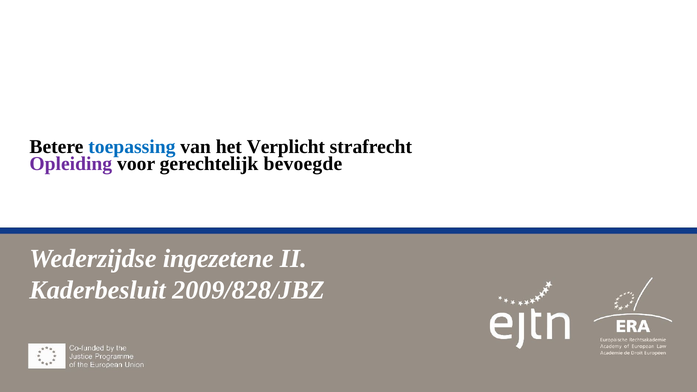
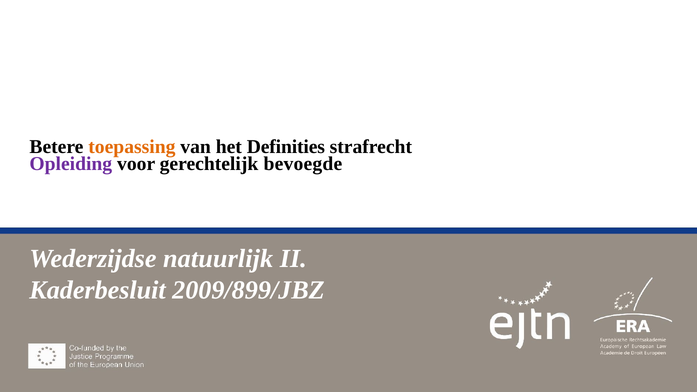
toepassing colour: blue -> orange
Verplicht: Verplicht -> Definities
ingezetene: ingezetene -> natuurlijk
2009/828/JBZ: 2009/828/JBZ -> 2009/899/JBZ
